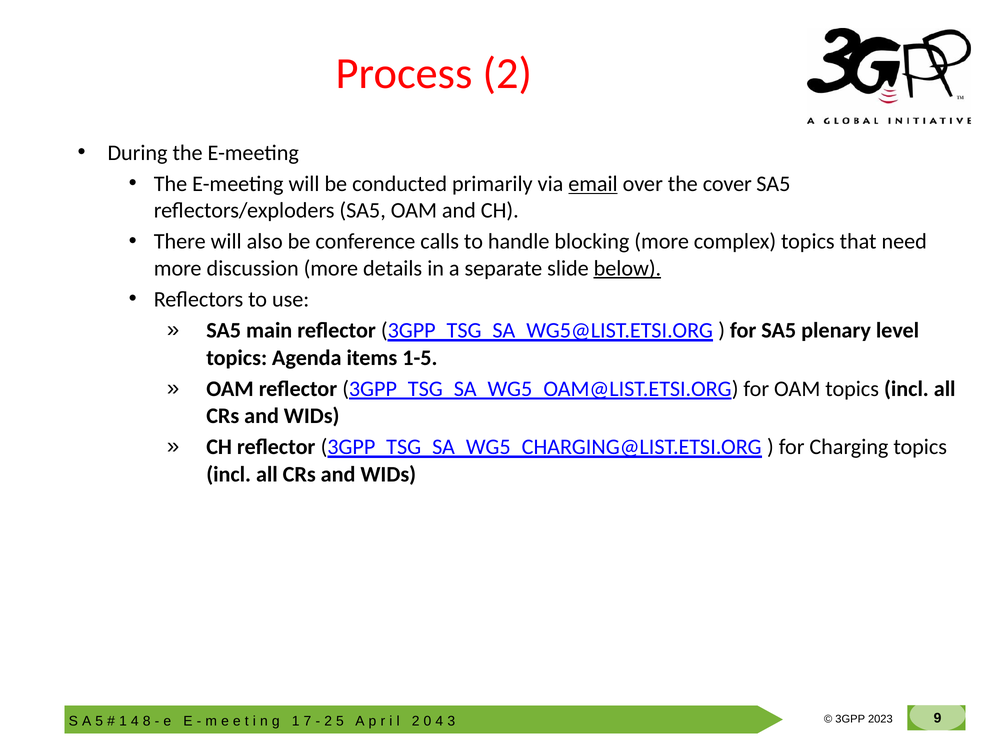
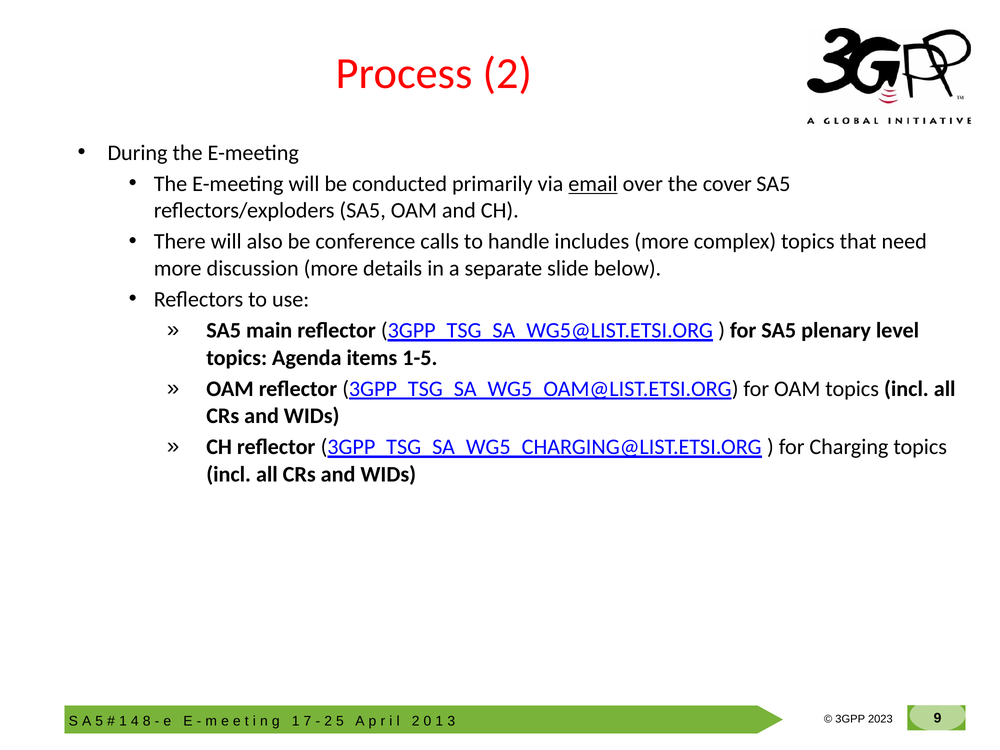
blocking: blocking -> includes
below underline: present -> none
4 at (439, 721): 4 -> 1
